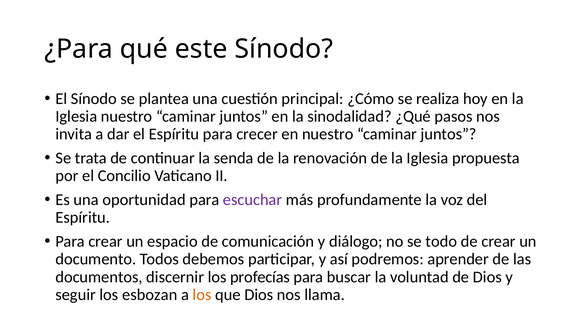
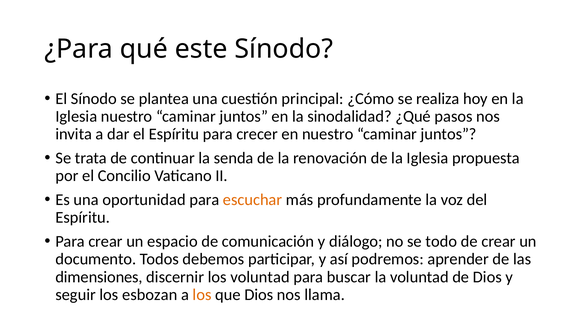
escuchar colour: purple -> orange
documentos: documentos -> dimensiones
los profecías: profecías -> voluntad
